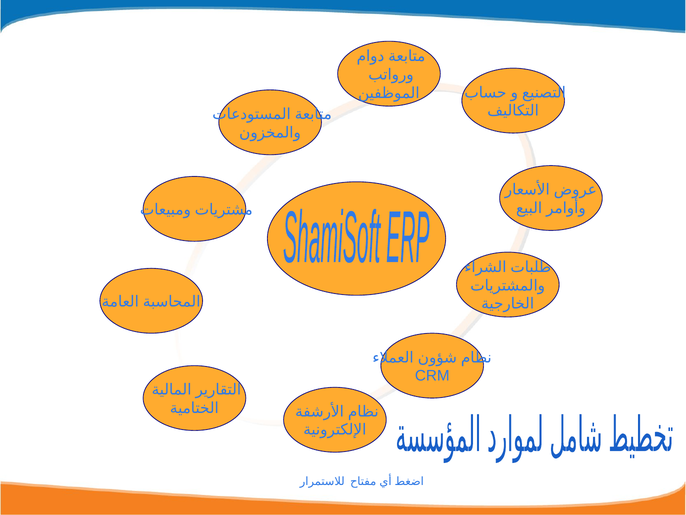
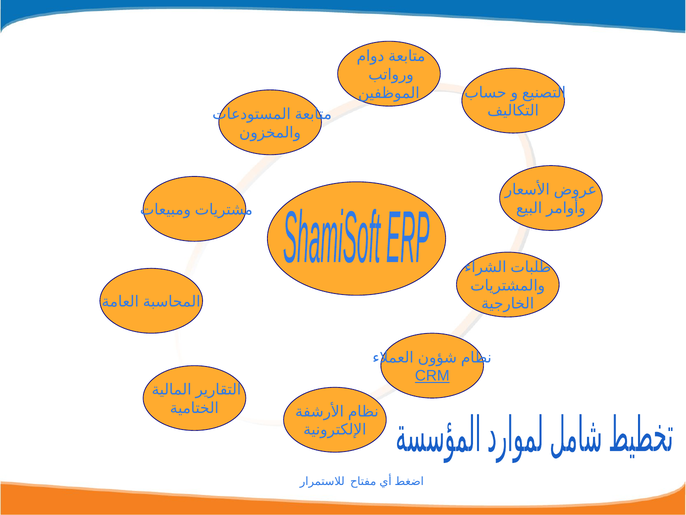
CRM underline: none -> present
